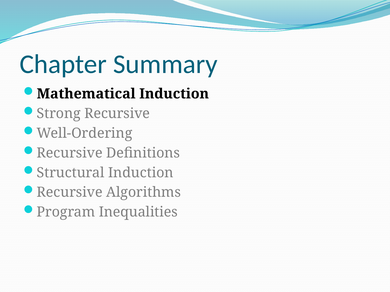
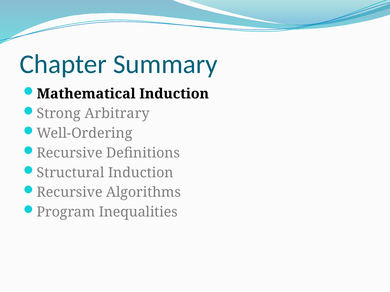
Strong Recursive: Recursive -> Arbitrary
